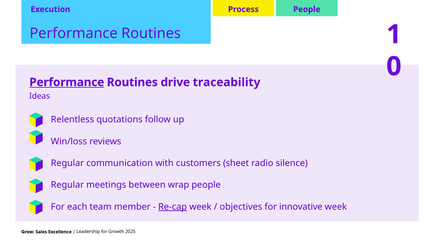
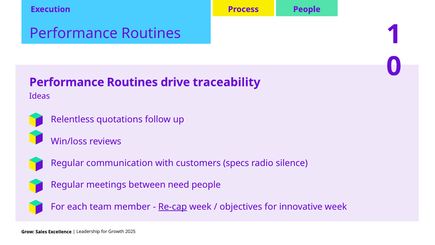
Performance at (67, 82) underline: present -> none
sheet: sheet -> specs
wrap: wrap -> need
